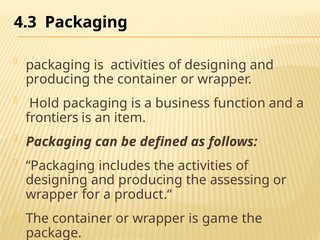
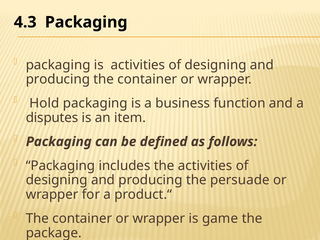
frontiers: frontiers -> disputes
assessing: assessing -> persuade
